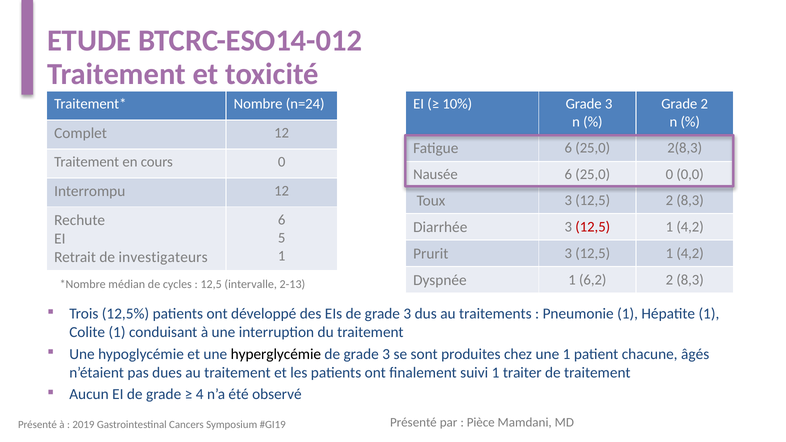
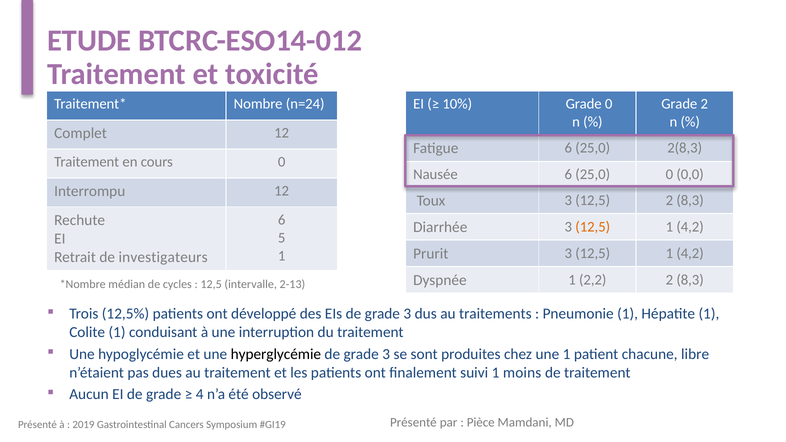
10% Grade 3: 3 -> 0
12,5 at (593, 227) colour: red -> orange
6,2: 6,2 -> 2,2
âgés: âgés -> libre
traiter: traiter -> moins
